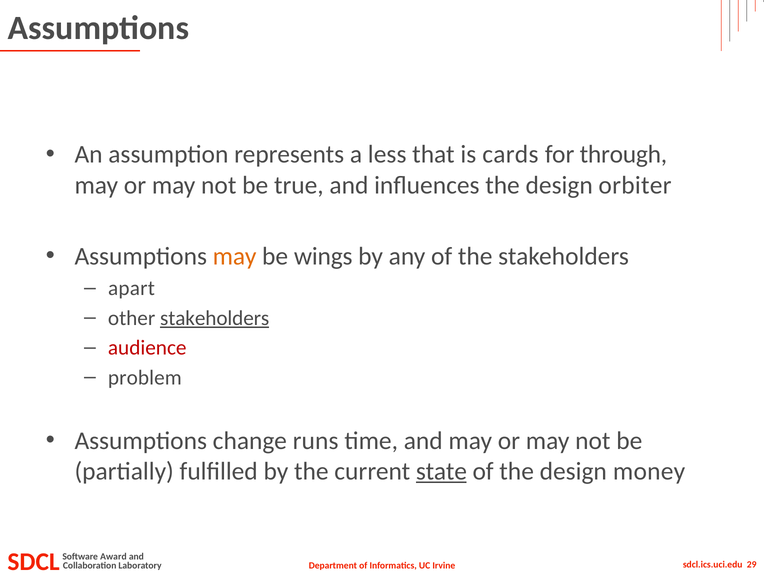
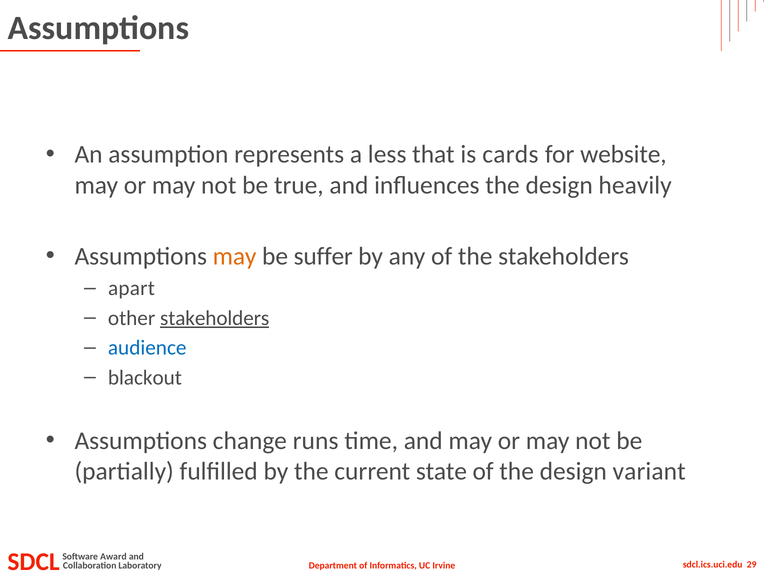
through: through -> website
orbiter: orbiter -> heavily
wings: wings -> suffer
audience colour: red -> blue
problem: problem -> blackout
state underline: present -> none
money: money -> variant
